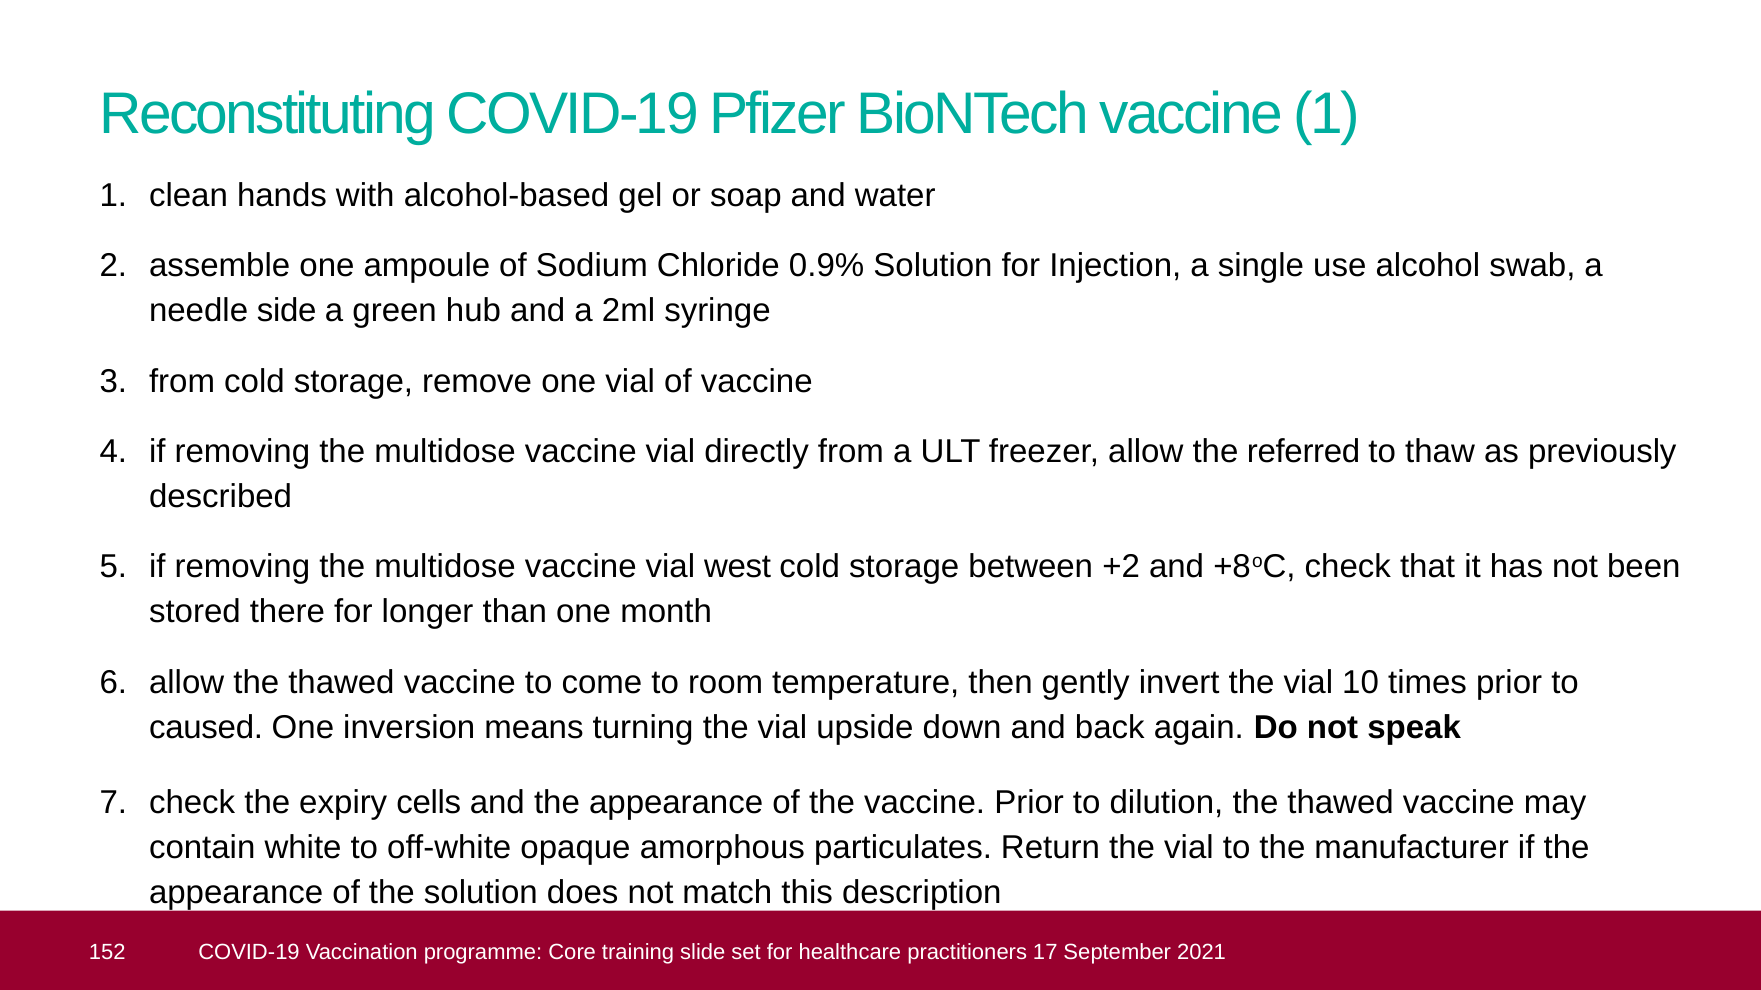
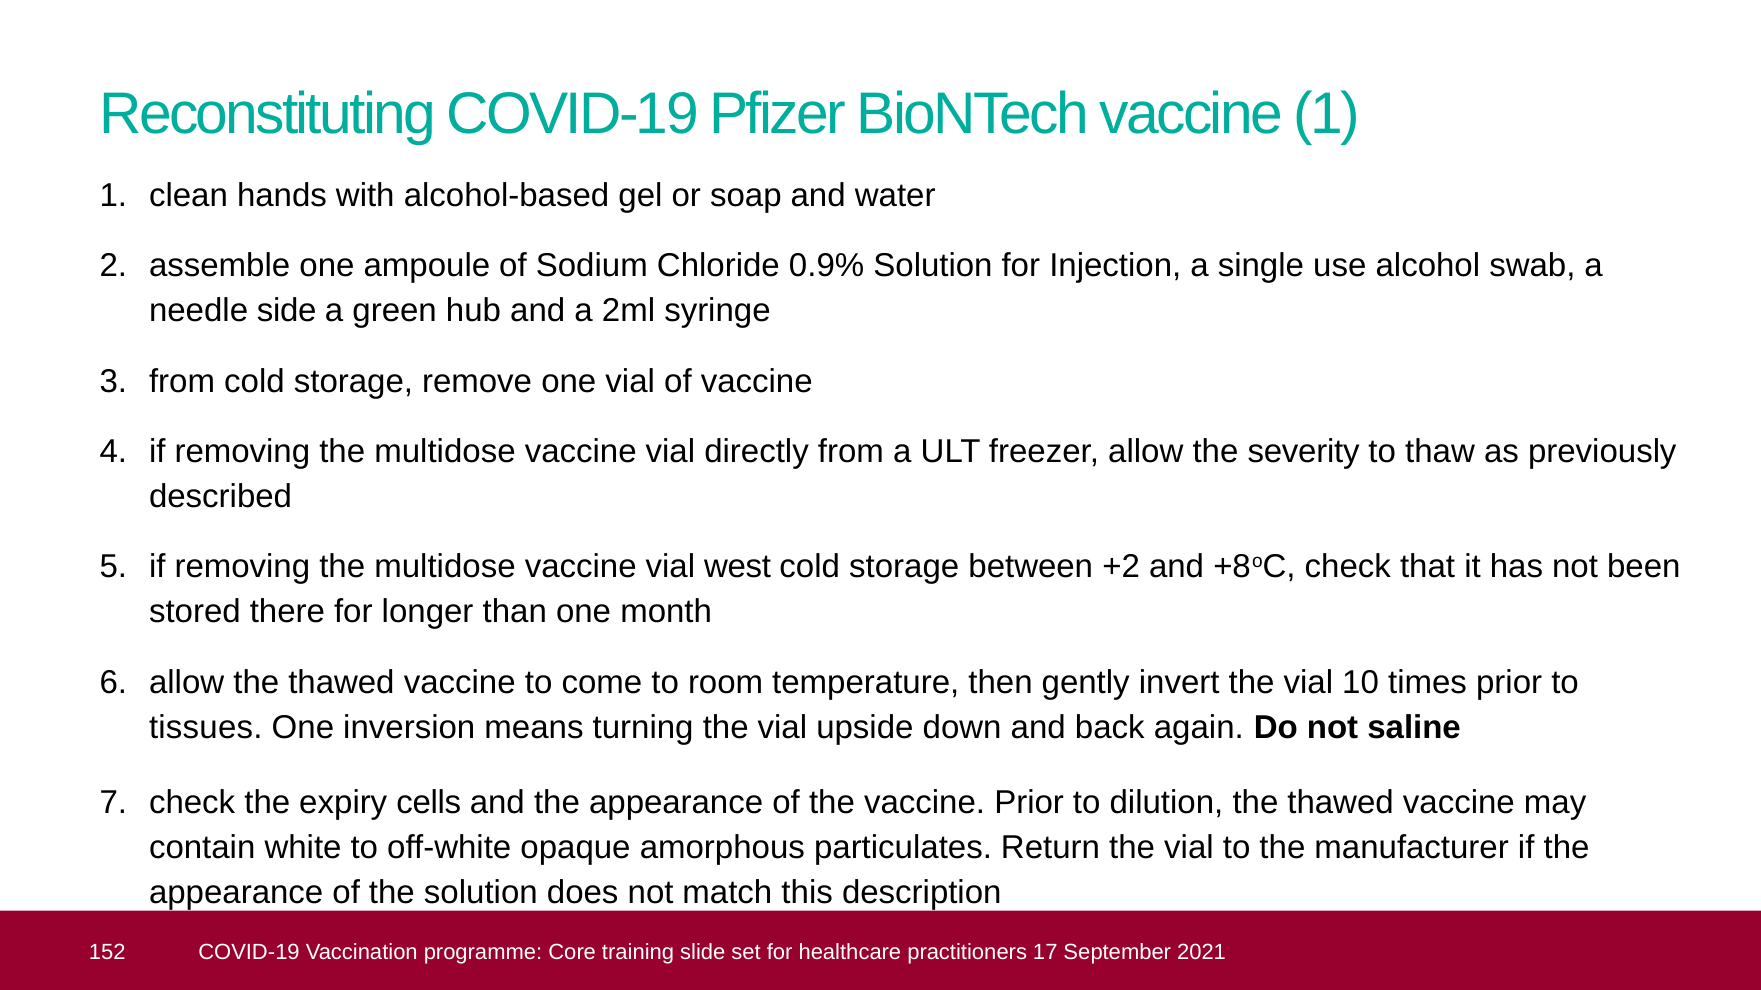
referred: referred -> severity
caused: caused -> tissues
speak: speak -> saline
